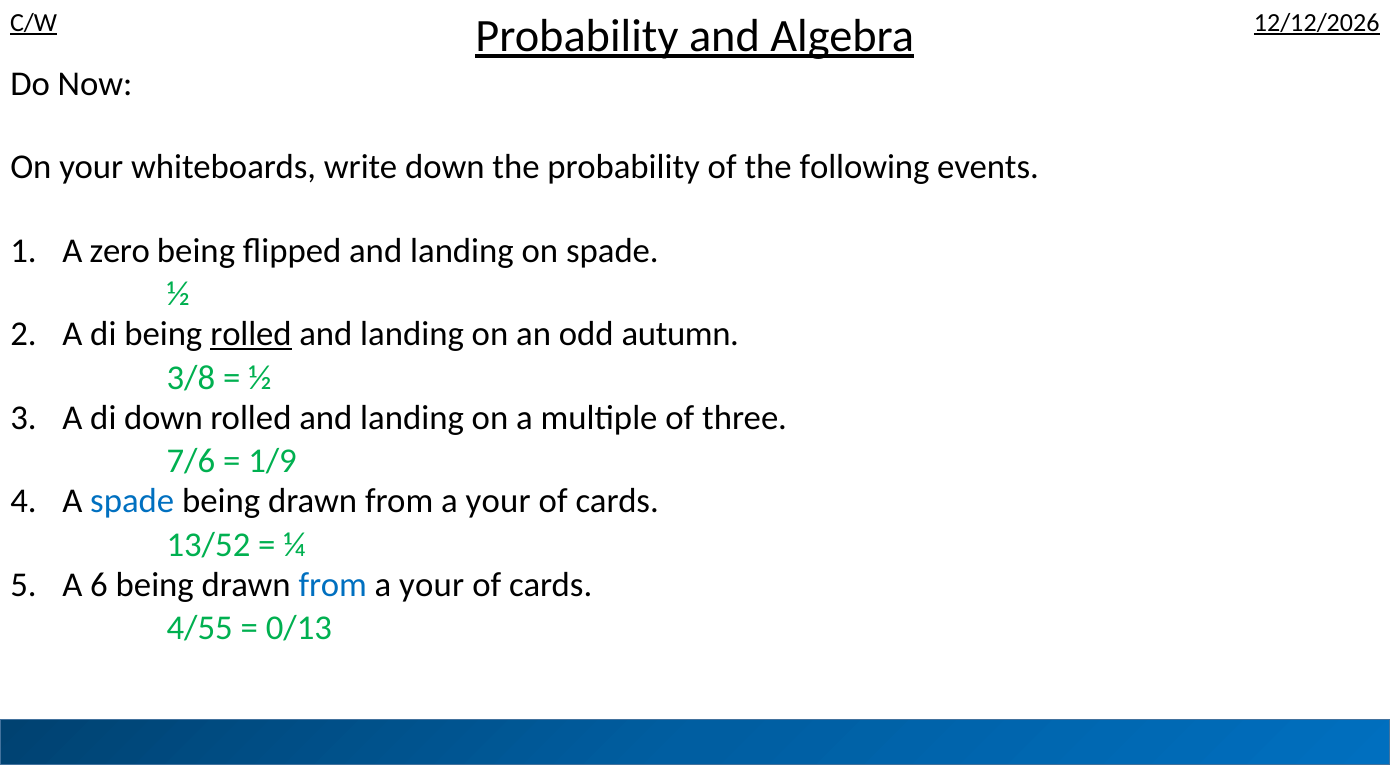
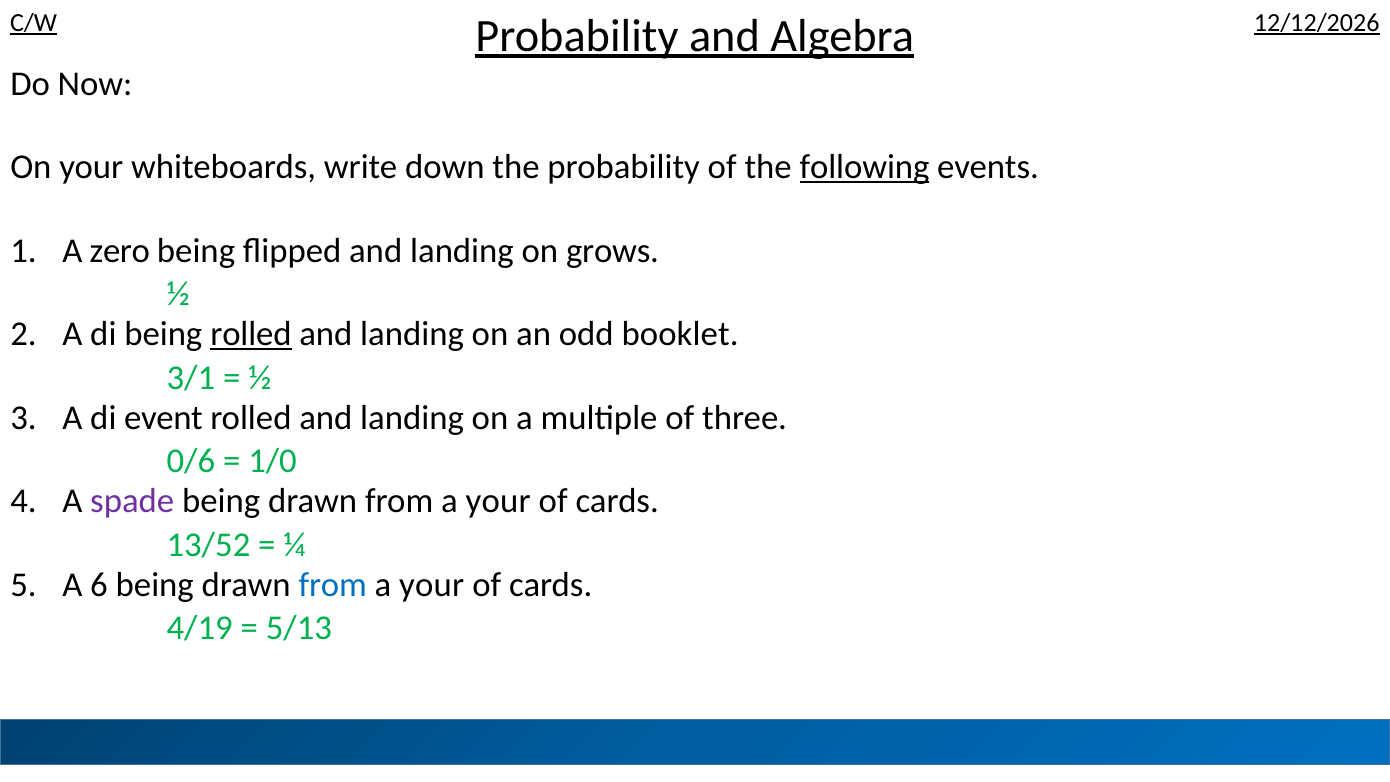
following underline: none -> present
on spade: spade -> grows
autumn: autumn -> booklet
3/8: 3/8 -> 3/1
di down: down -> event
7/6: 7/6 -> 0/6
1/9: 1/9 -> 1/0
spade at (132, 501) colour: blue -> purple
4/55: 4/55 -> 4/19
0/13: 0/13 -> 5/13
